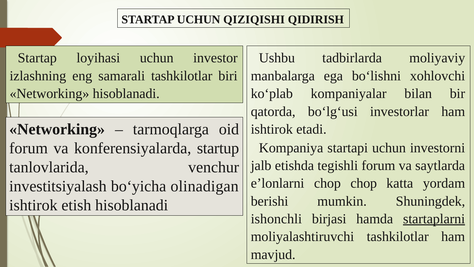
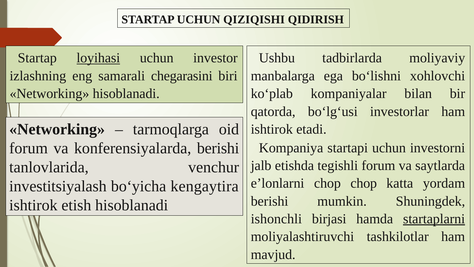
loyihasi underline: none -> present
samarali tashkilotlar: tashkilotlar -> chegarasini
konferensiyalarda startup: startup -> berishi
olinadigan: olinadigan -> kengaytira
